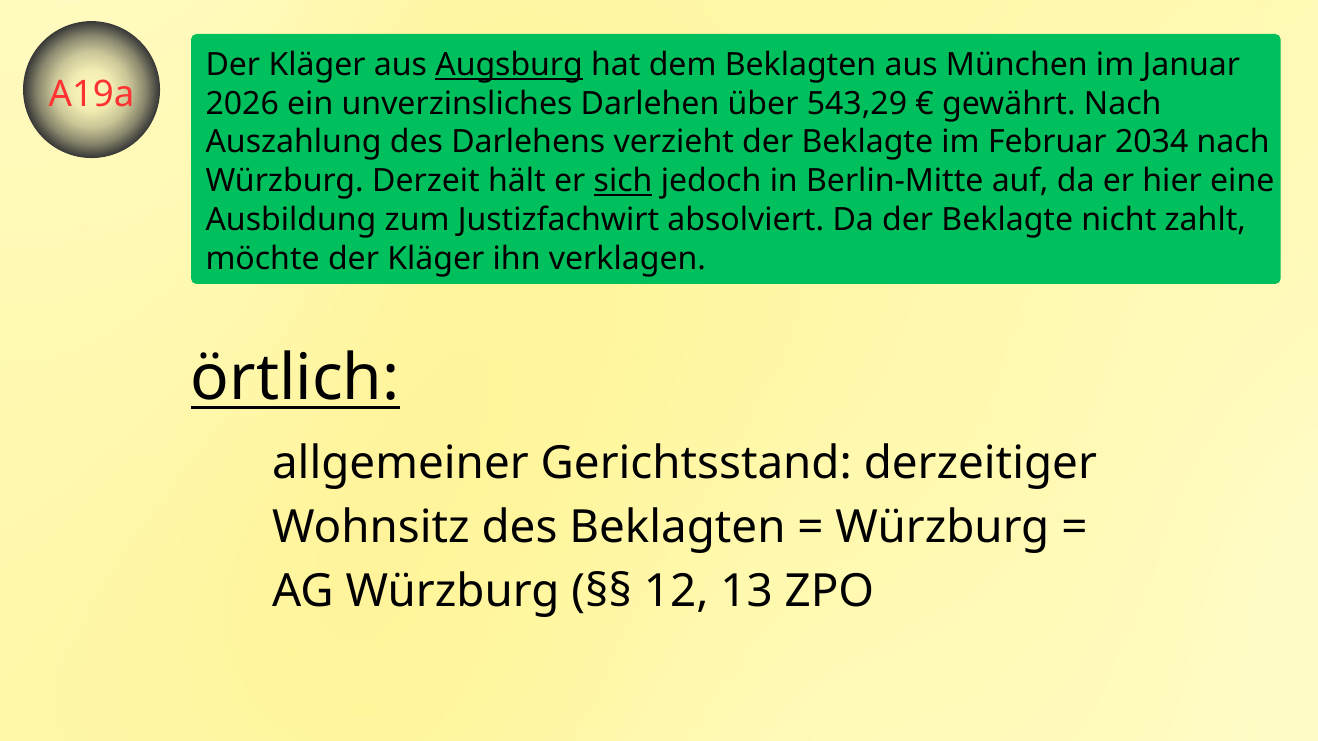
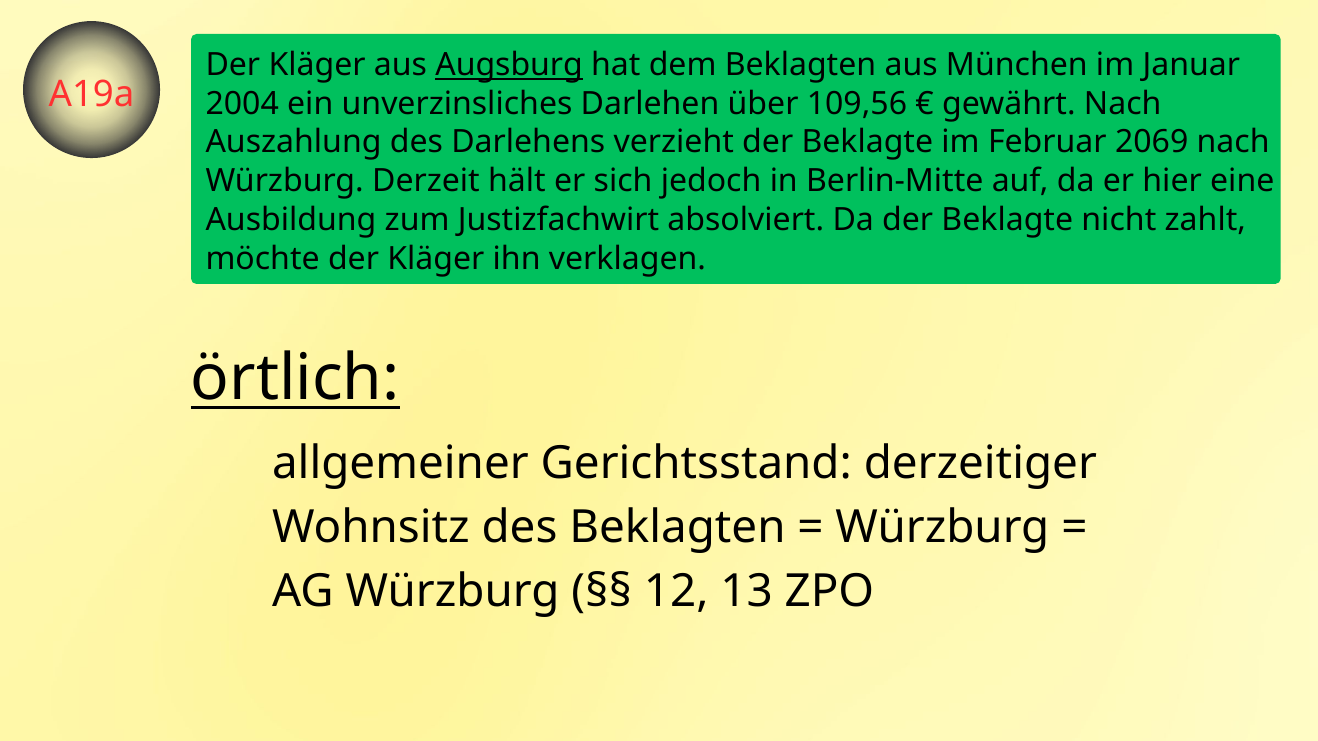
2026: 2026 -> 2004
543,29: 543,29 -> 109,56
2034: 2034 -> 2069
sich underline: present -> none
